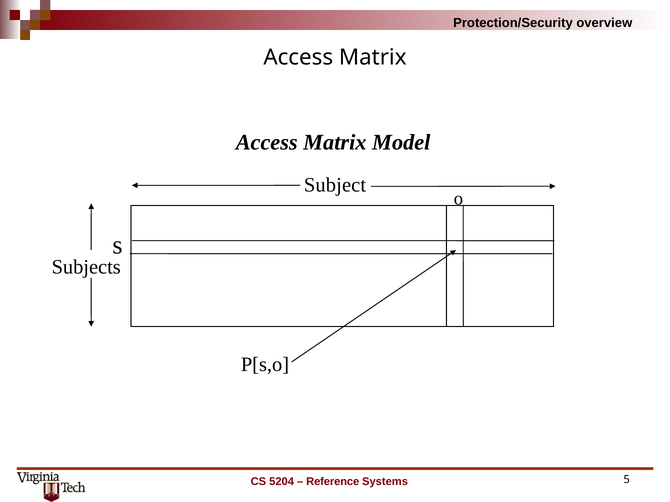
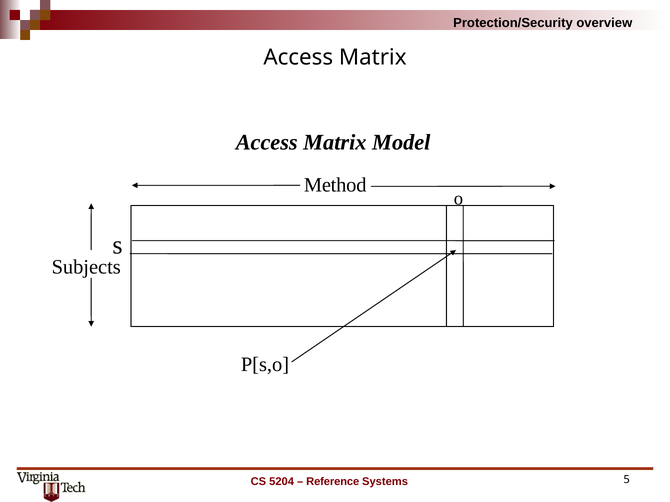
Subject: Subject -> Method
